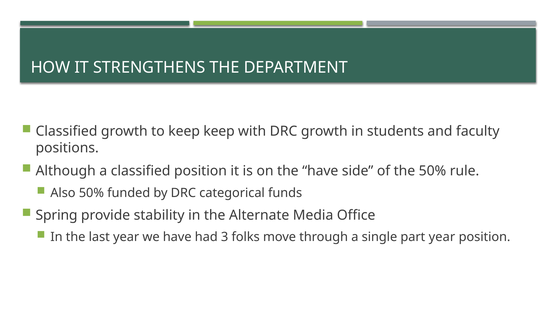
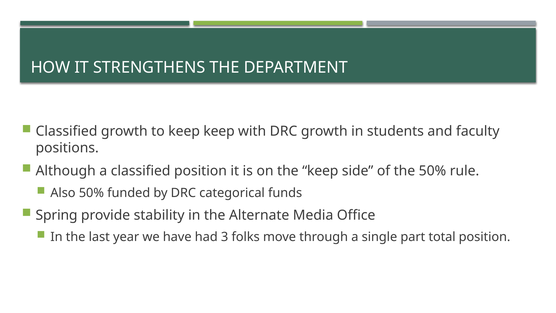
the have: have -> keep
part year: year -> total
